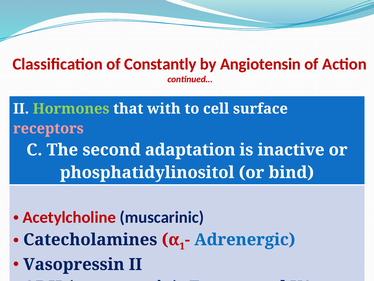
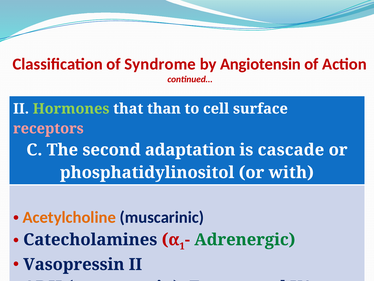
Constantly: Constantly -> Syndrome
with: with -> than
inactive: inactive -> cascade
bind: bind -> with
Acetylcholine colour: red -> orange
Adrenergic colour: blue -> green
